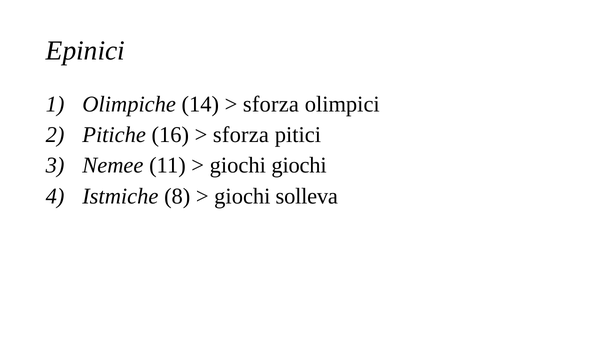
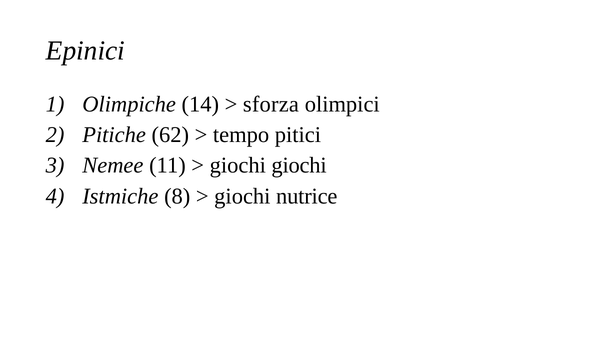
16: 16 -> 62
sforza at (241, 135): sforza -> tempo
solleva: solleva -> nutrice
